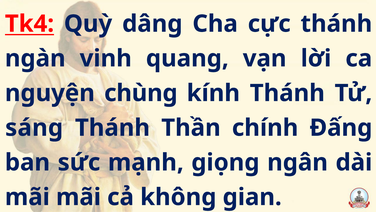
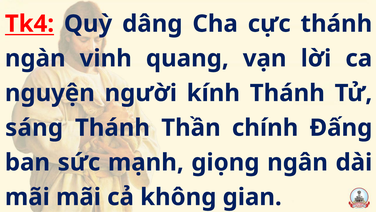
chùng: chùng -> người
